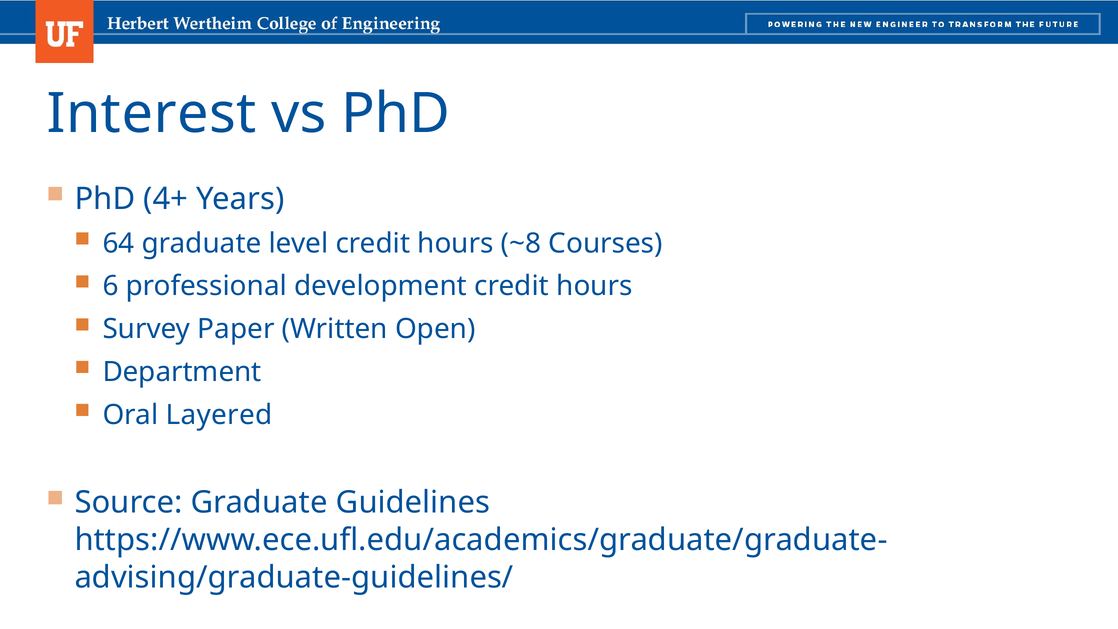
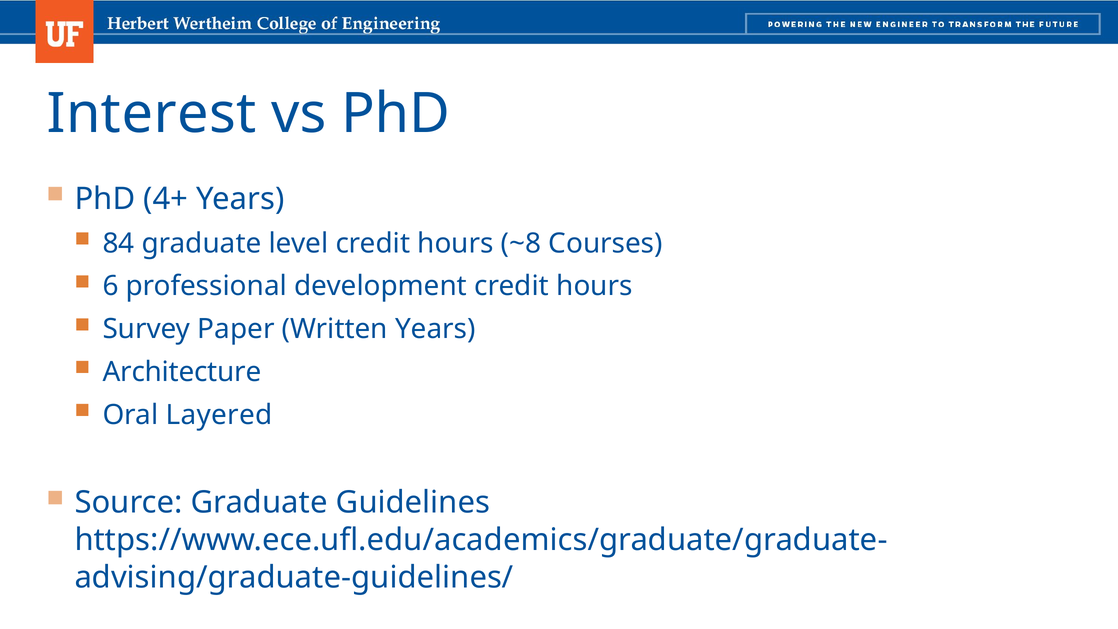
64: 64 -> 84
Written Open: Open -> Years
Department: Department -> Architecture
